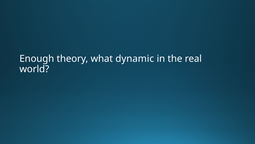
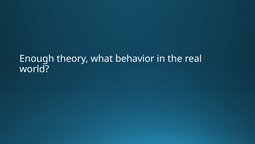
dynamic: dynamic -> behavior
